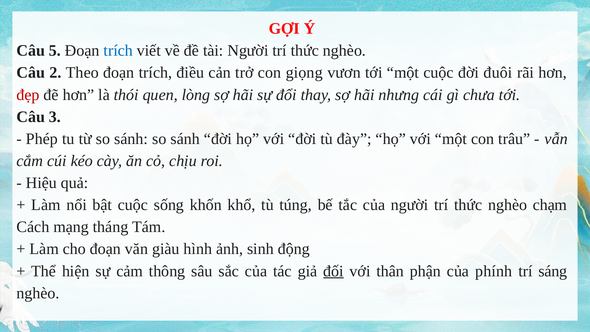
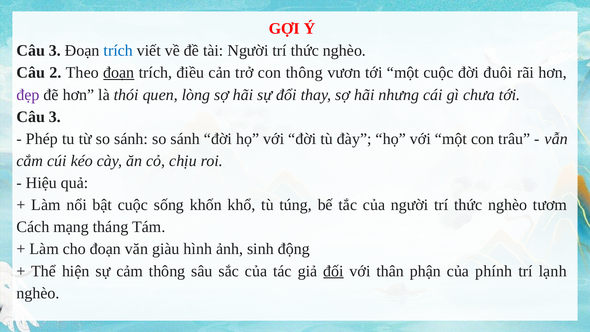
5 at (55, 51): 5 -> 3
đoạn at (119, 73) underline: none -> present
con giọng: giọng -> thông
đẹp colour: red -> purple
chạm: chạm -> tươm
sáng: sáng -> lạnh
